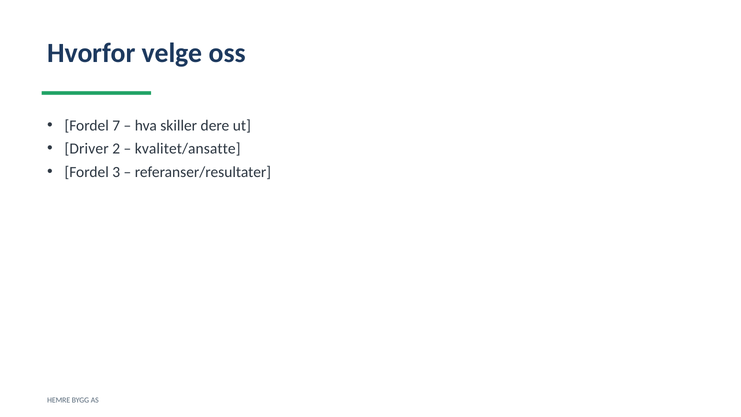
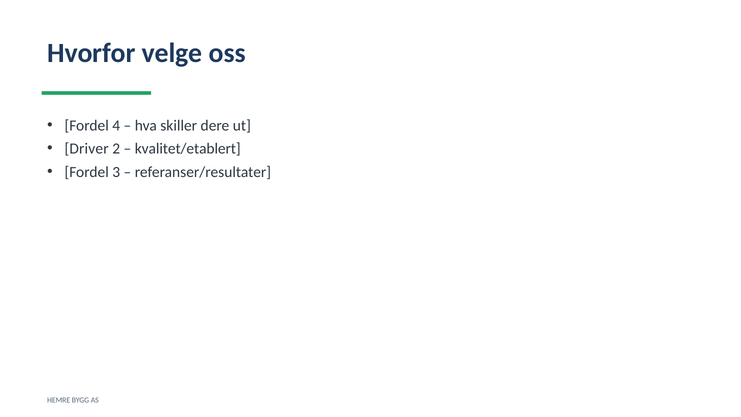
7: 7 -> 4
kvalitet/ansatte: kvalitet/ansatte -> kvalitet/etablert
